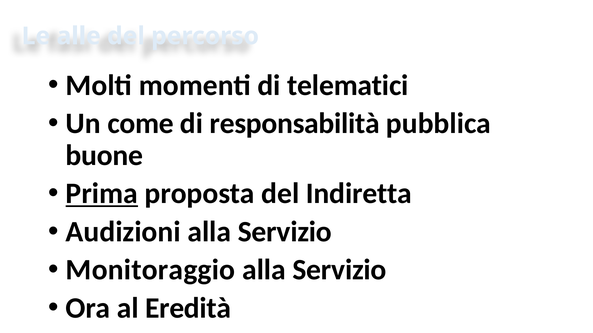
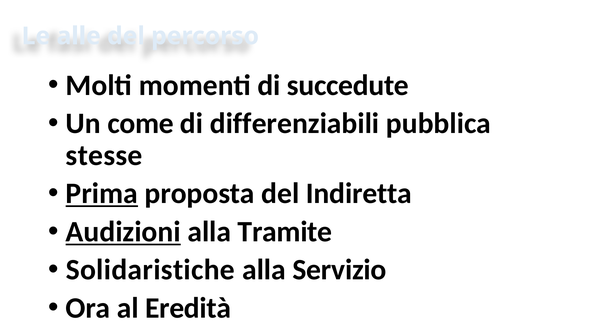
telematici: telematici -> succedute
responsabilità: responsabilità -> differenziabili
buone: buone -> stesse
Audizioni underline: none -> present
Servizio at (285, 232): Servizio -> Tramite
Monitoraggio: Monitoraggio -> Solidaristiche
